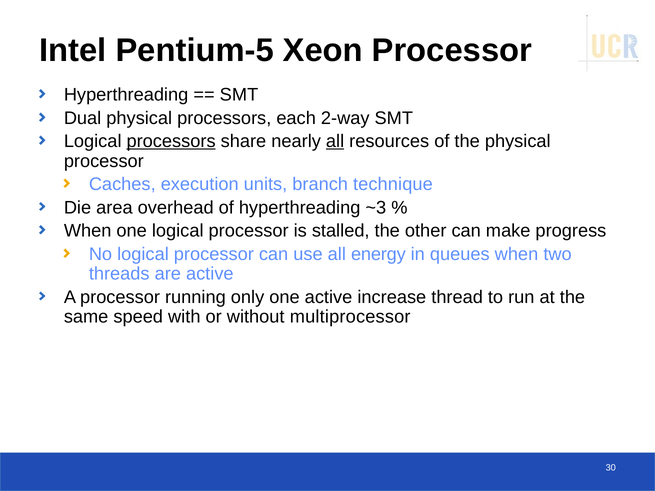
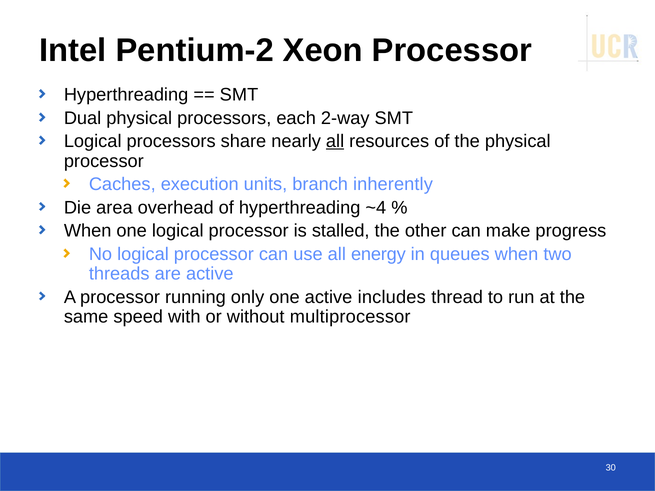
Pentium-5: Pentium-5 -> Pentium-2
processors at (171, 141) underline: present -> none
technique: technique -> inherently
~3: ~3 -> ~4
increase: increase -> includes
